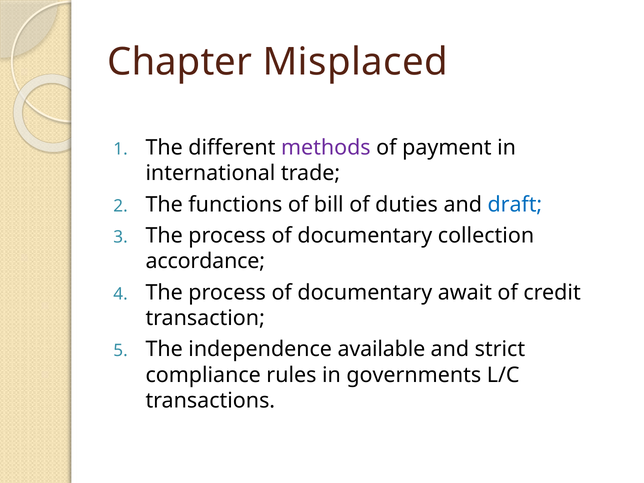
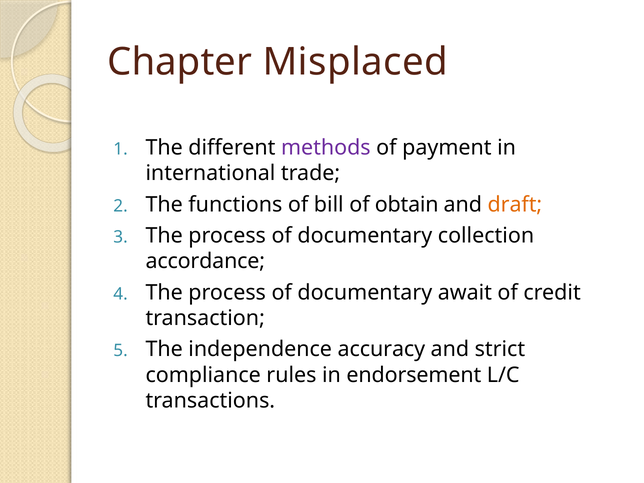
duties: duties -> obtain
draft colour: blue -> orange
available: available -> accuracy
governments: governments -> endorsement
